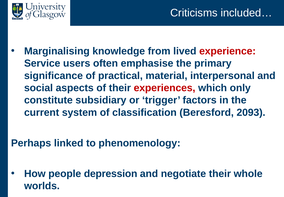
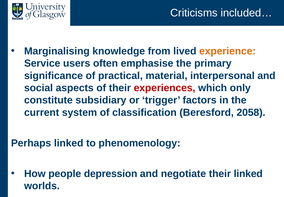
experience colour: red -> orange
2093: 2093 -> 2058
their whole: whole -> linked
